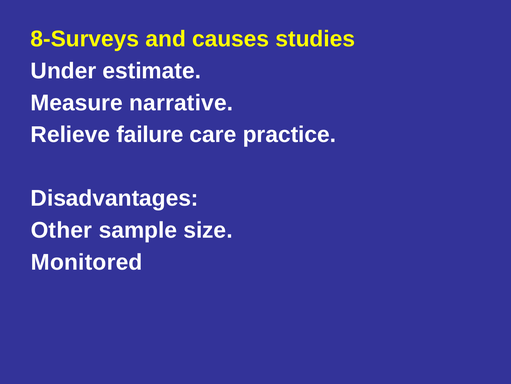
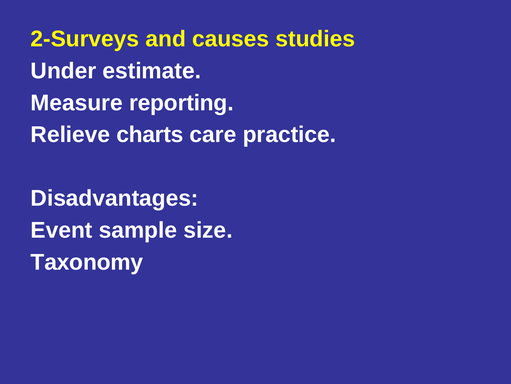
8-Surveys: 8-Surveys -> 2-Surveys
narrative: narrative -> reporting
failure: failure -> charts
Other: Other -> Event
Monitored: Monitored -> Taxonomy
